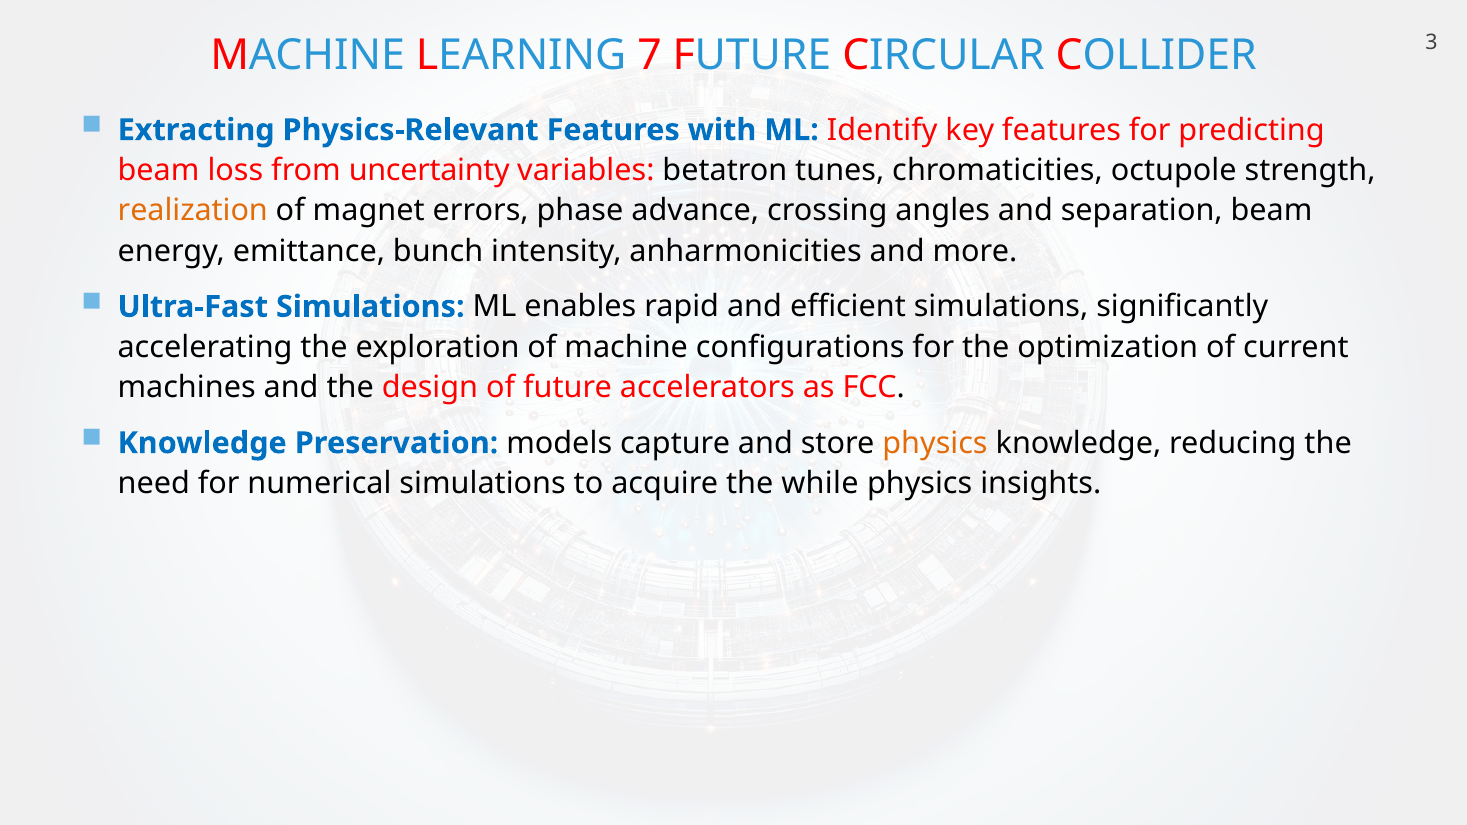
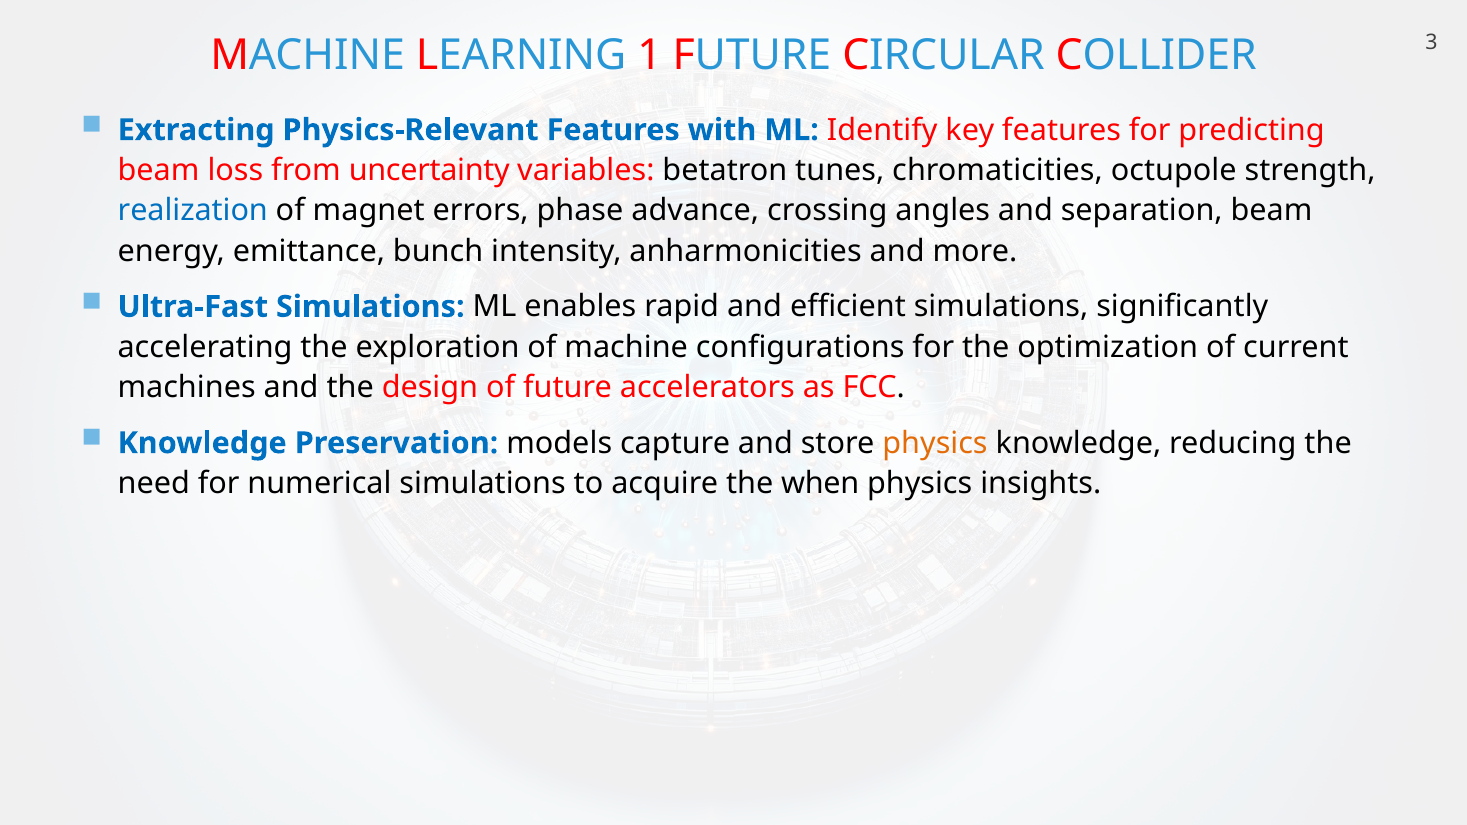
7: 7 -> 1
realization colour: orange -> blue
while: while -> when
